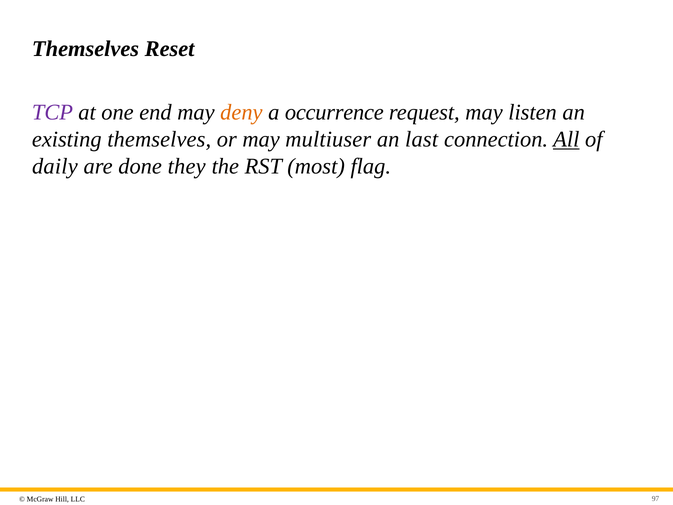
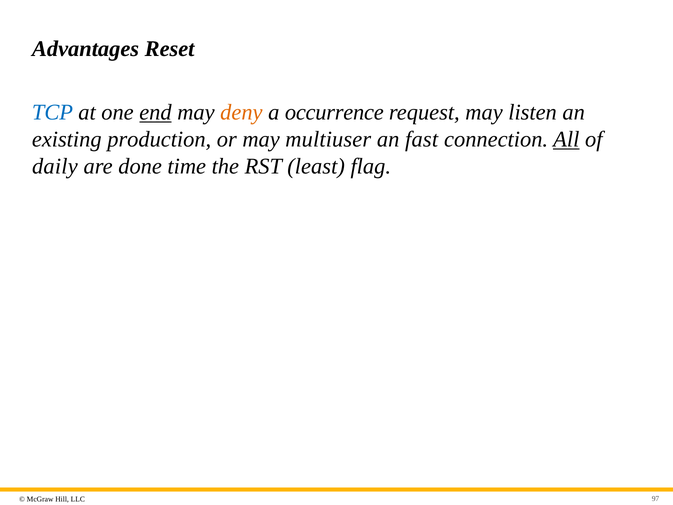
Themselves at (86, 49): Themselves -> Advantages
TCP colour: purple -> blue
end underline: none -> present
existing themselves: themselves -> production
last: last -> fast
they: they -> time
most: most -> least
